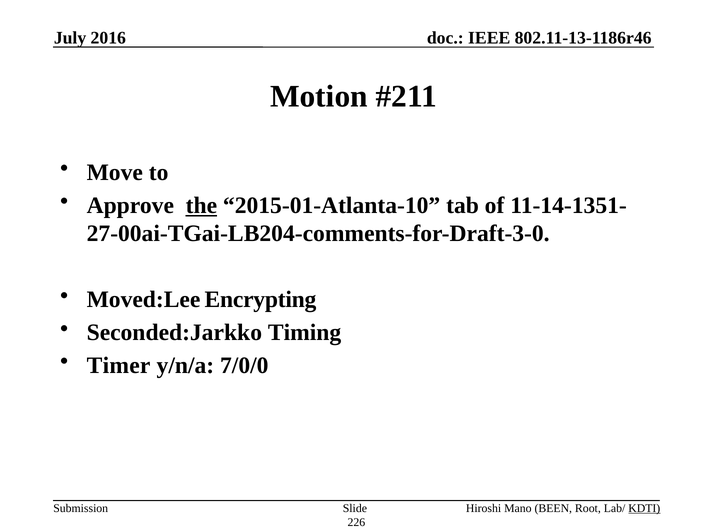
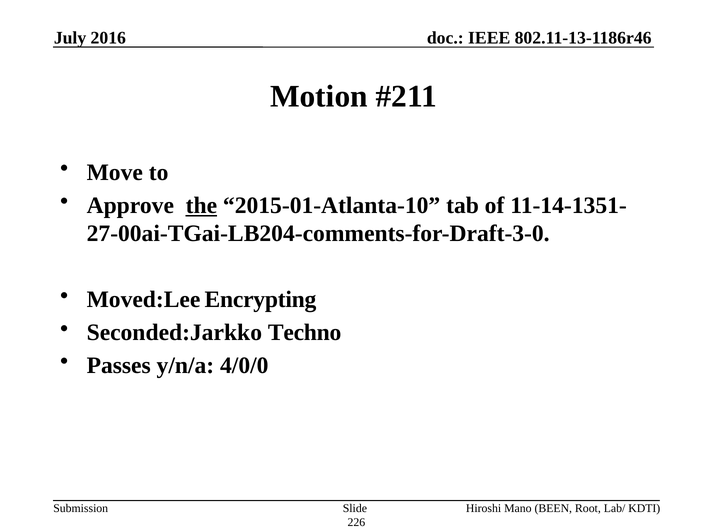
Timing: Timing -> Techno
Timer: Timer -> Passes
7/0/0: 7/0/0 -> 4/0/0
KDTI underline: present -> none
